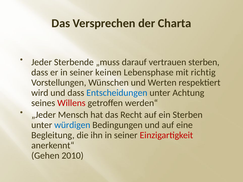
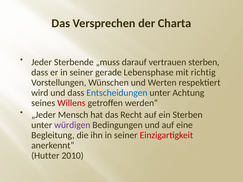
keinen: keinen -> gerade
würdigen colour: blue -> purple
Gehen: Gehen -> Hutter
